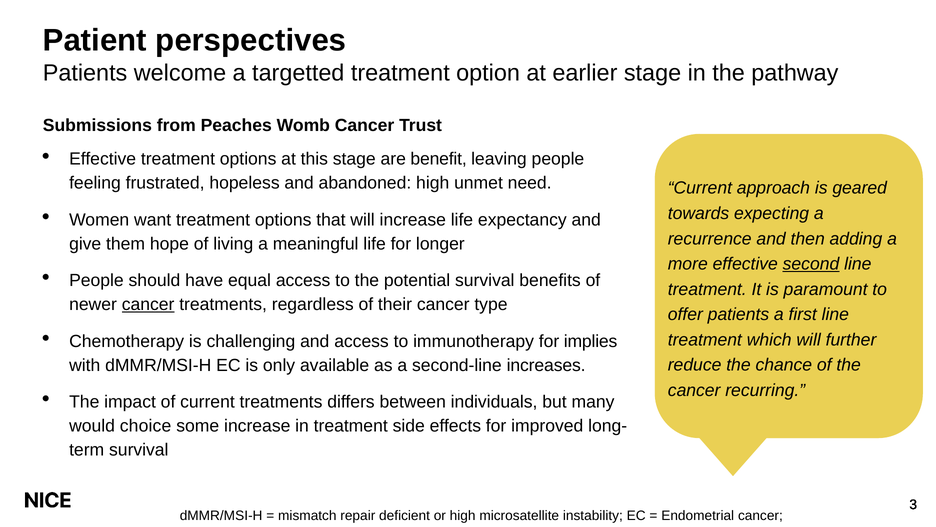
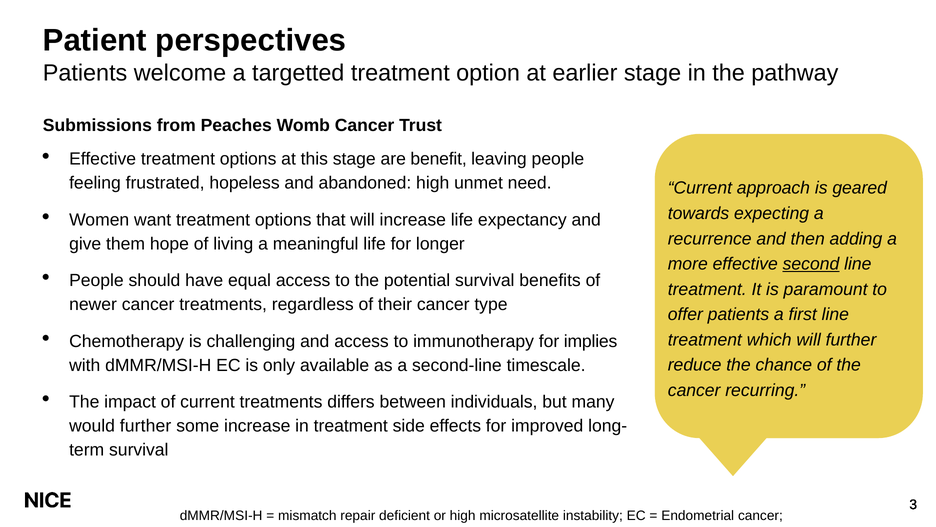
cancer at (148, 304) underline: present -> none
increases: increases -> timescale
would choice: choice -> further
